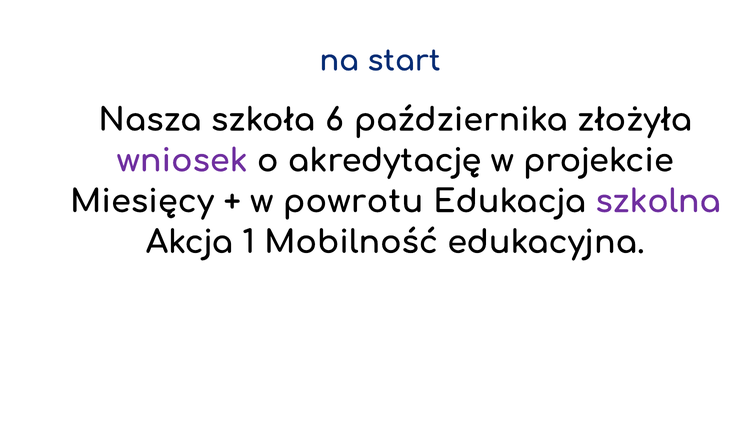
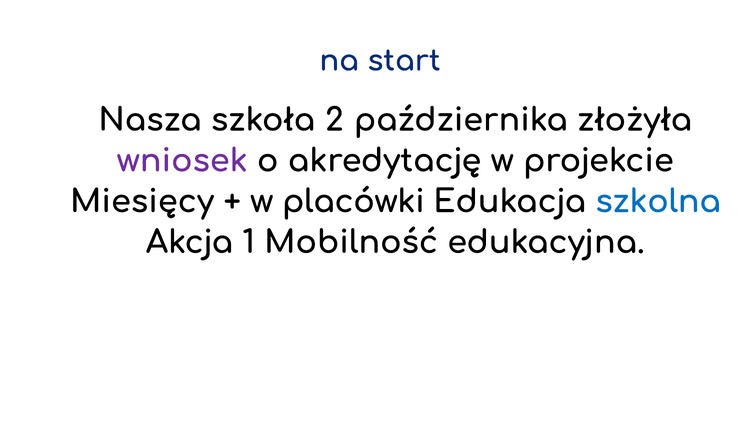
6: 6 -> 2
powrotu: powrotu -> placówki
szkolna colour: purple -> blue
